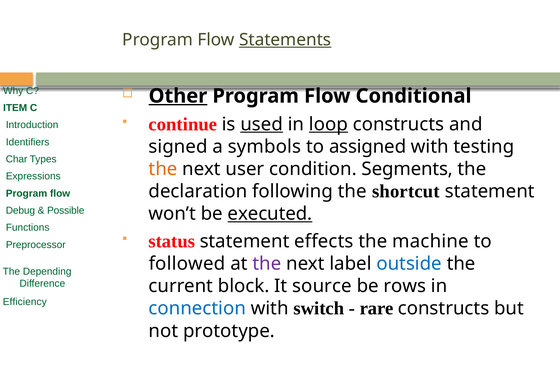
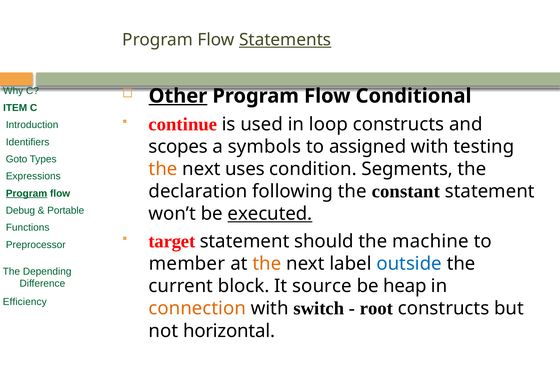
used underline: present -> none
loop underline: present -> none
signed: signed -> scopes
Char: Char -> Goto
user: user -> uses
shortcut: shortcut -> constant
Program at (27, 193) underline: none -> present
Possible: Possible -> Portable
status: status -> target
effects: effects -> should
followed: followed -> member
the at (267, 264) colour: purple -> orange
rows: rows -> heap
connection colour: blue -> orange
rare: rare -> root
prototype: prototype -> horizontal
